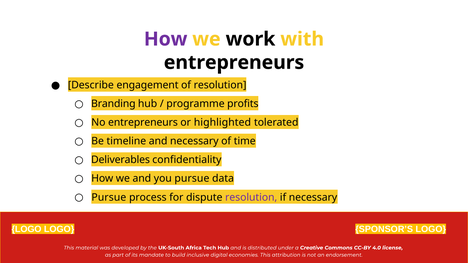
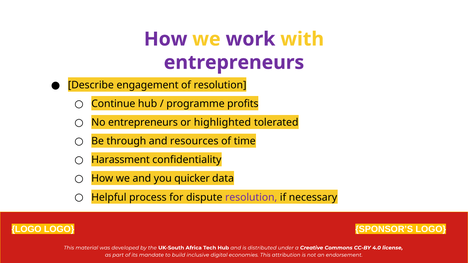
work colour: black -> purple
entrepreneurs at (234, 63) colour: black -> purple
Branding: Branding -> Continue
timeline: timeline -> through
and necessary: necessary -> resources
Deliverables: Deliverables -> Harassment
you pursue: pursue -> quicker
Pursue at (109, 197): Pursue -> Helpful
